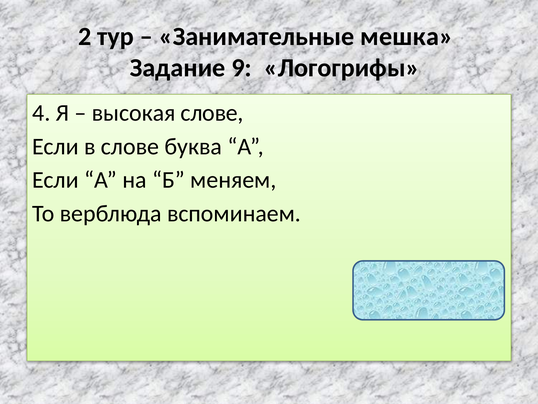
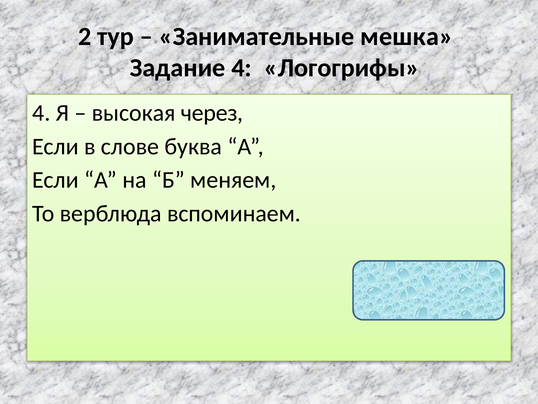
Задание 9: 9 -> 4
высокая слове: слове -> через
